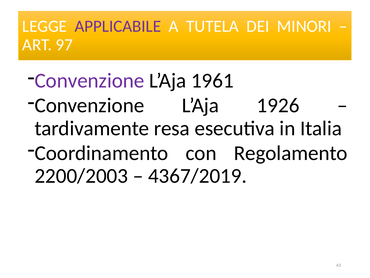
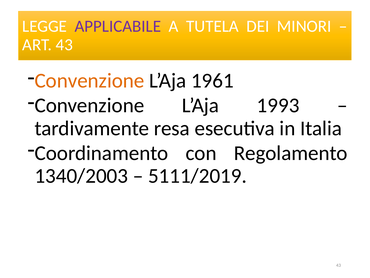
ART 97: 97 -> 43
Convenzione at (89, 81) colour: purple -> orange
1926: 1926 -> 1993
2200/2003: 2200/2003 -> 1340/2003
4367/2019: 4367/2019 -> 5111/2019
